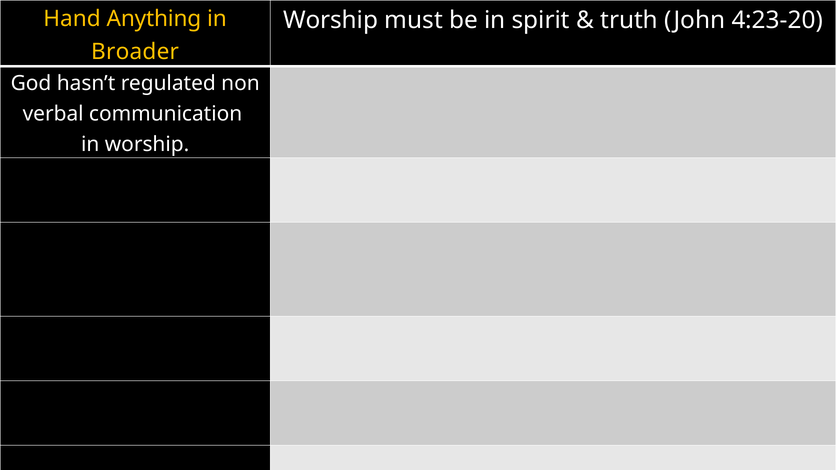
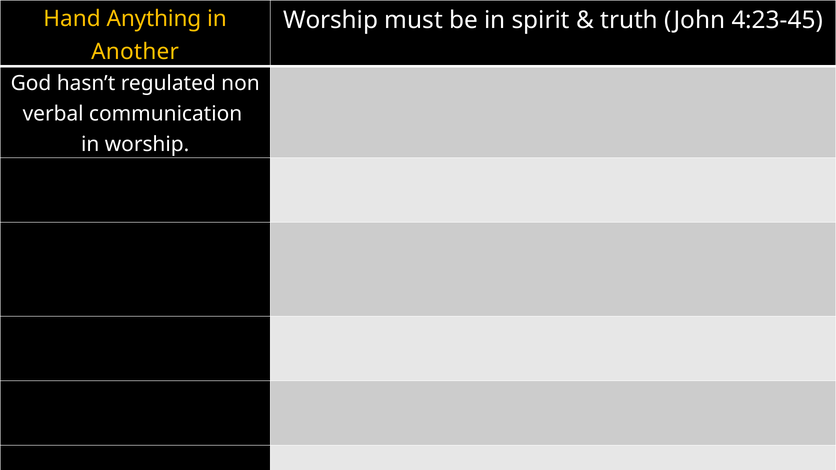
4:23-20: 4:23-20 -> 4:23-45
Broader: Broader -> Another
